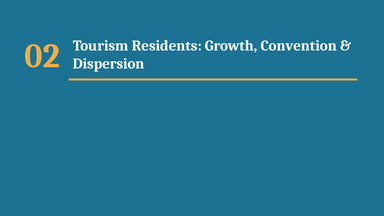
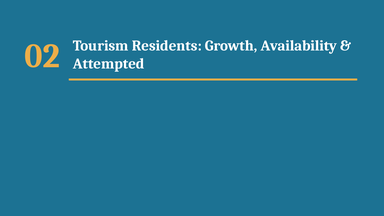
Convention: Convention -> Availability
Dispersion: Dispersion -> Attempted
